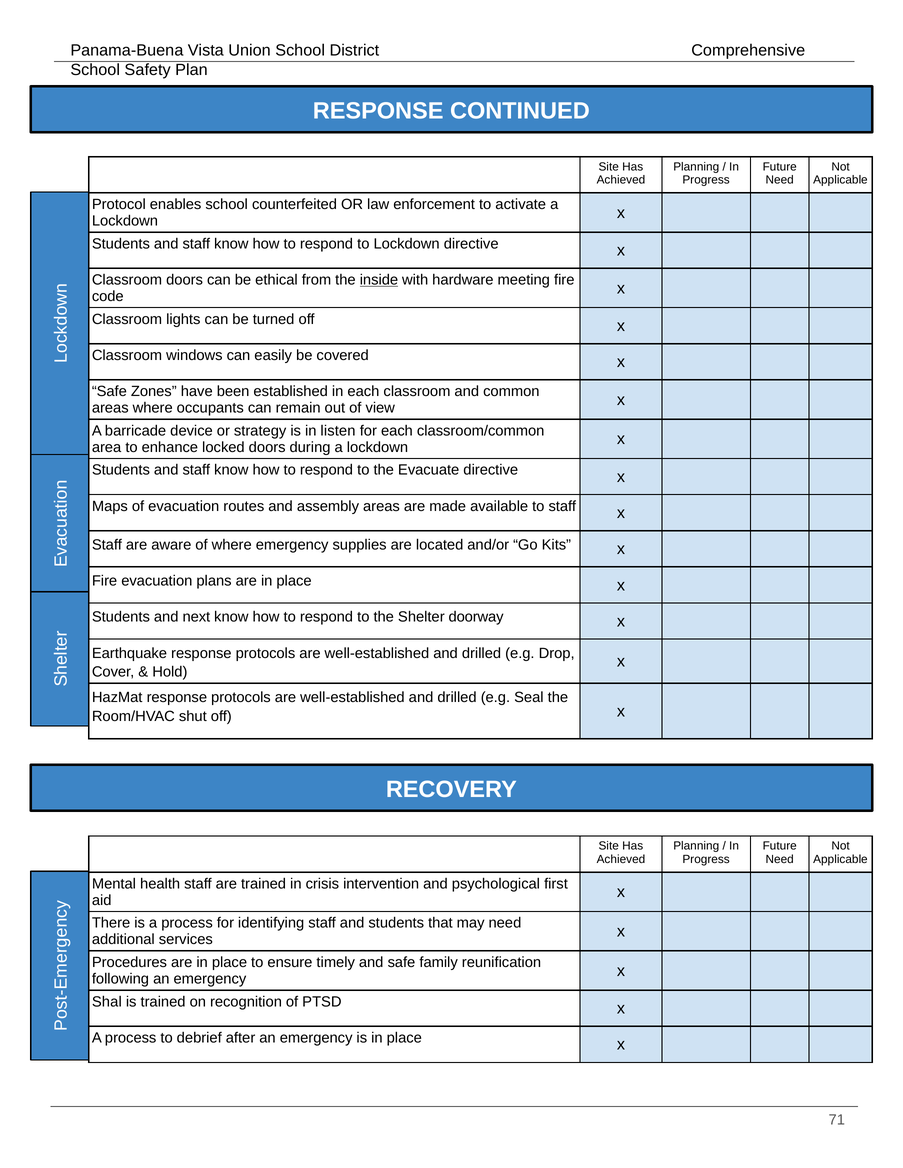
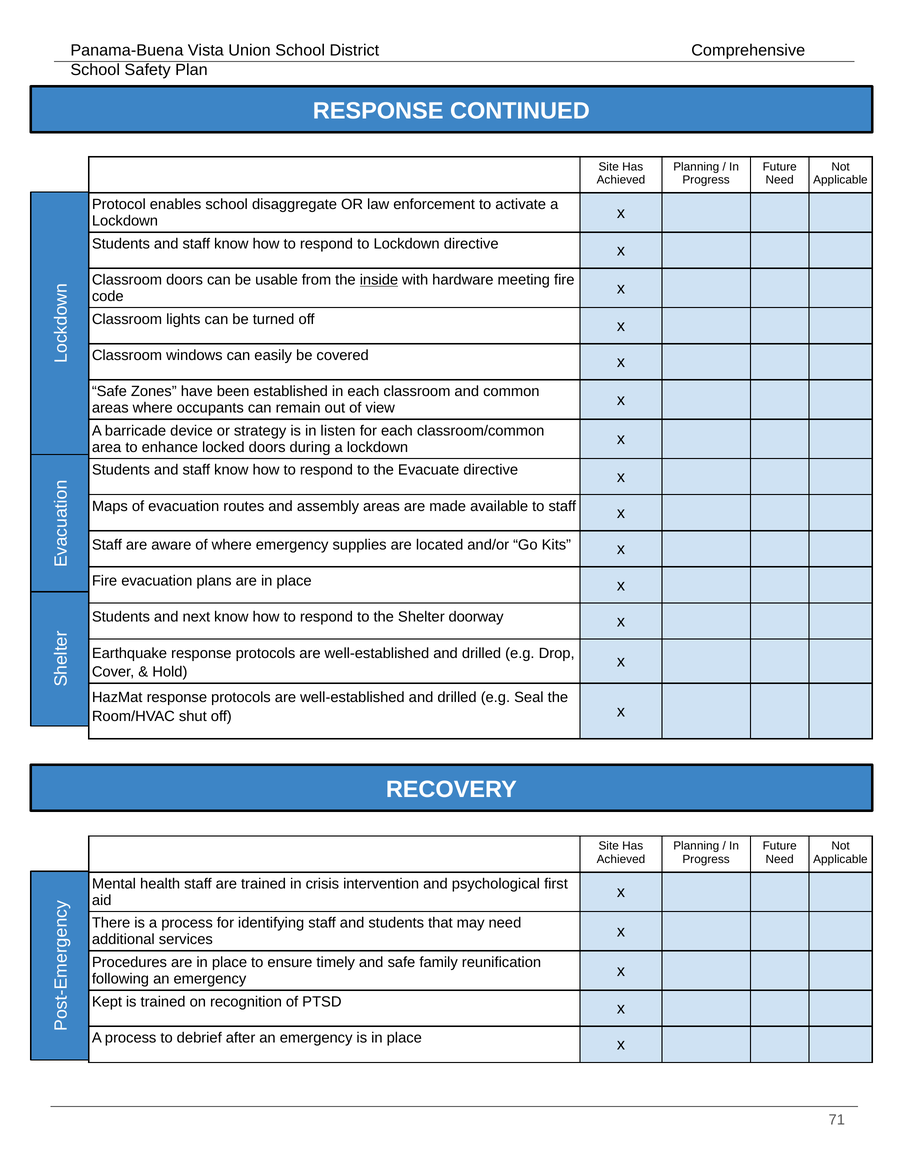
counterfeited: counterfeited -> disaggregate
ethical: ethical -> usable
Shal: Shal -> Kept
